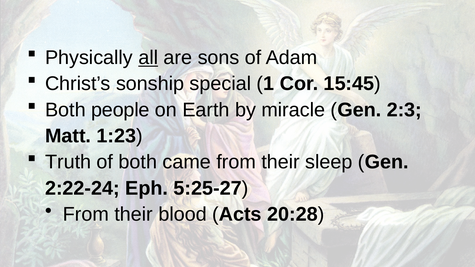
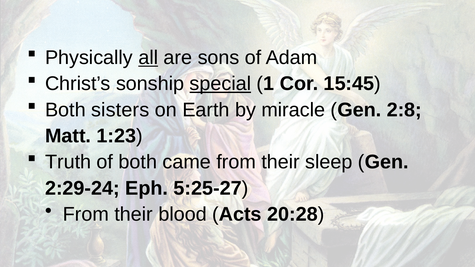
special underline: none -> present
people: people -> sisters
2:3: 2:3 -> 2:8
2:22-24: 2:22-24 -> 2:29-24
